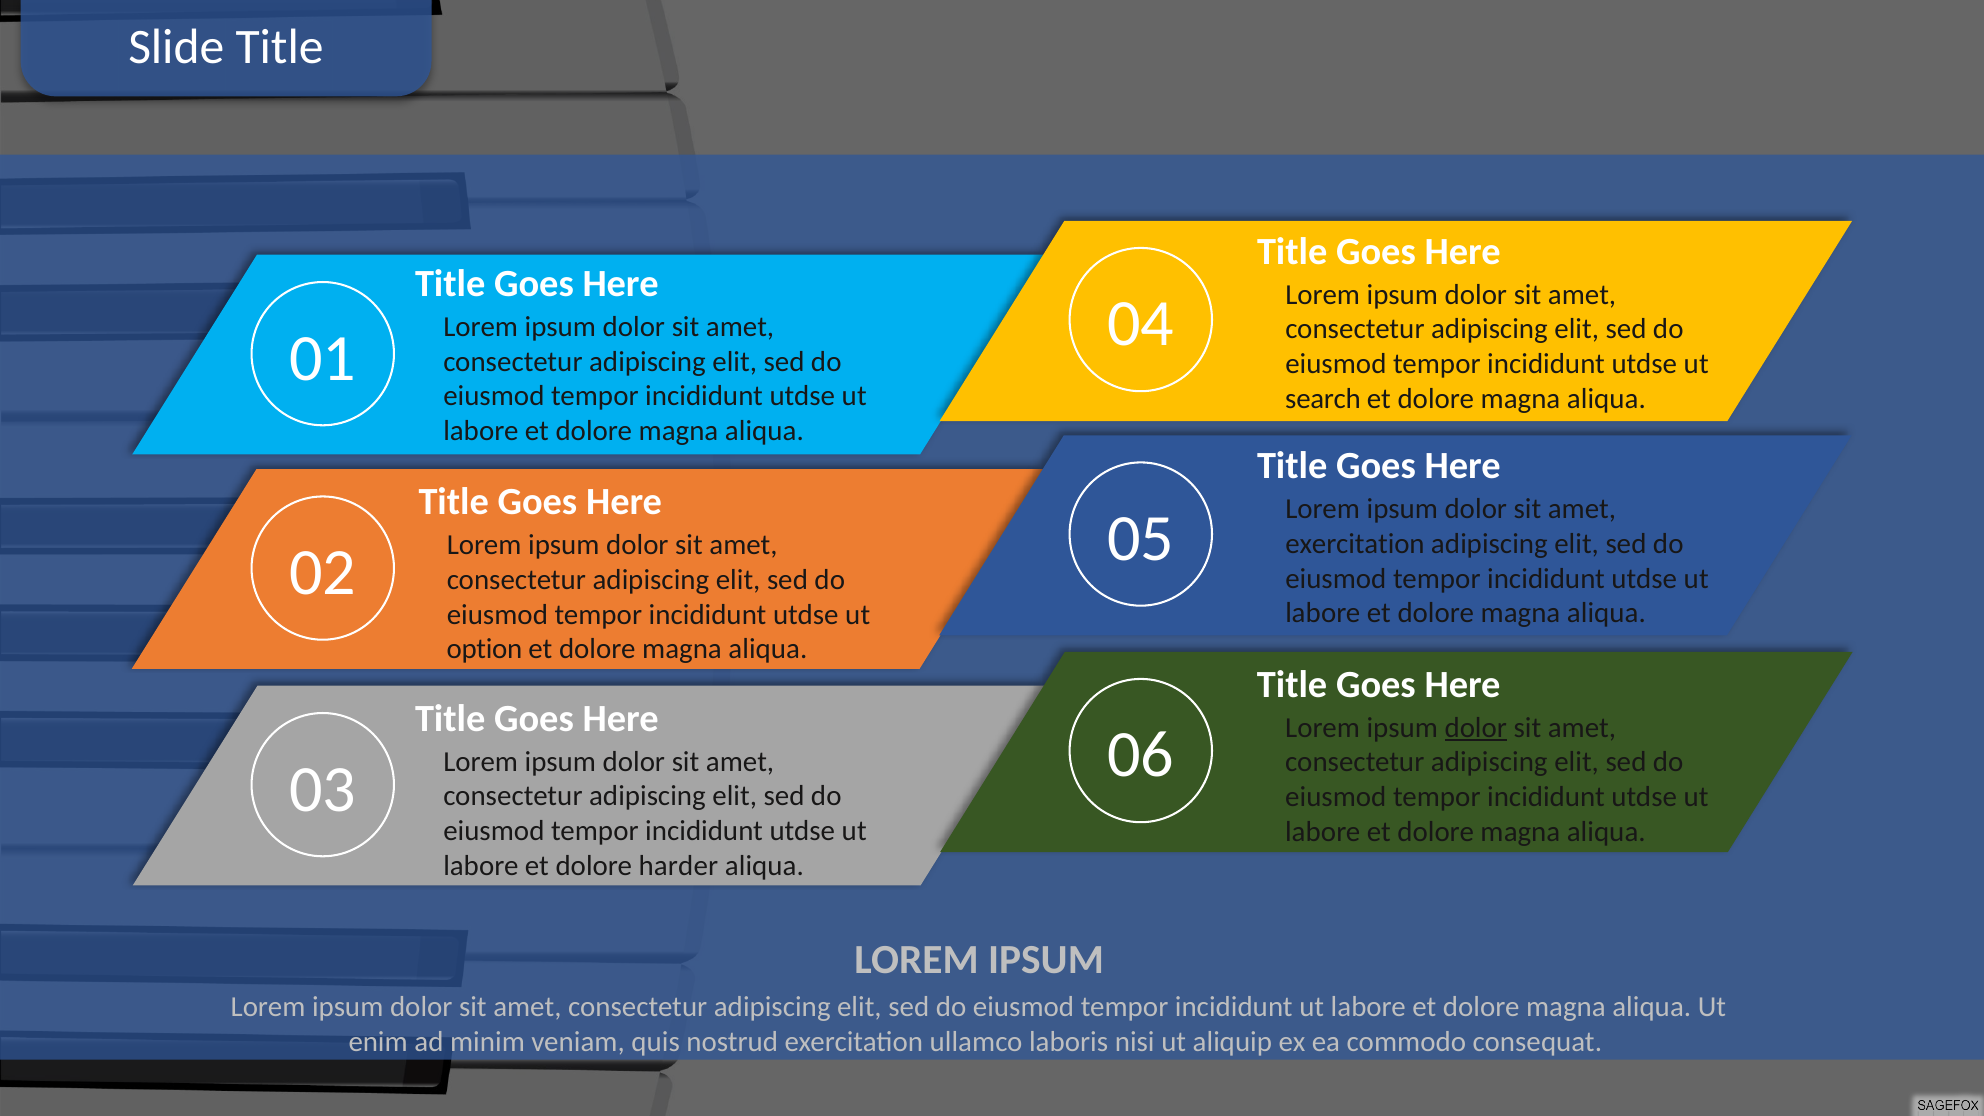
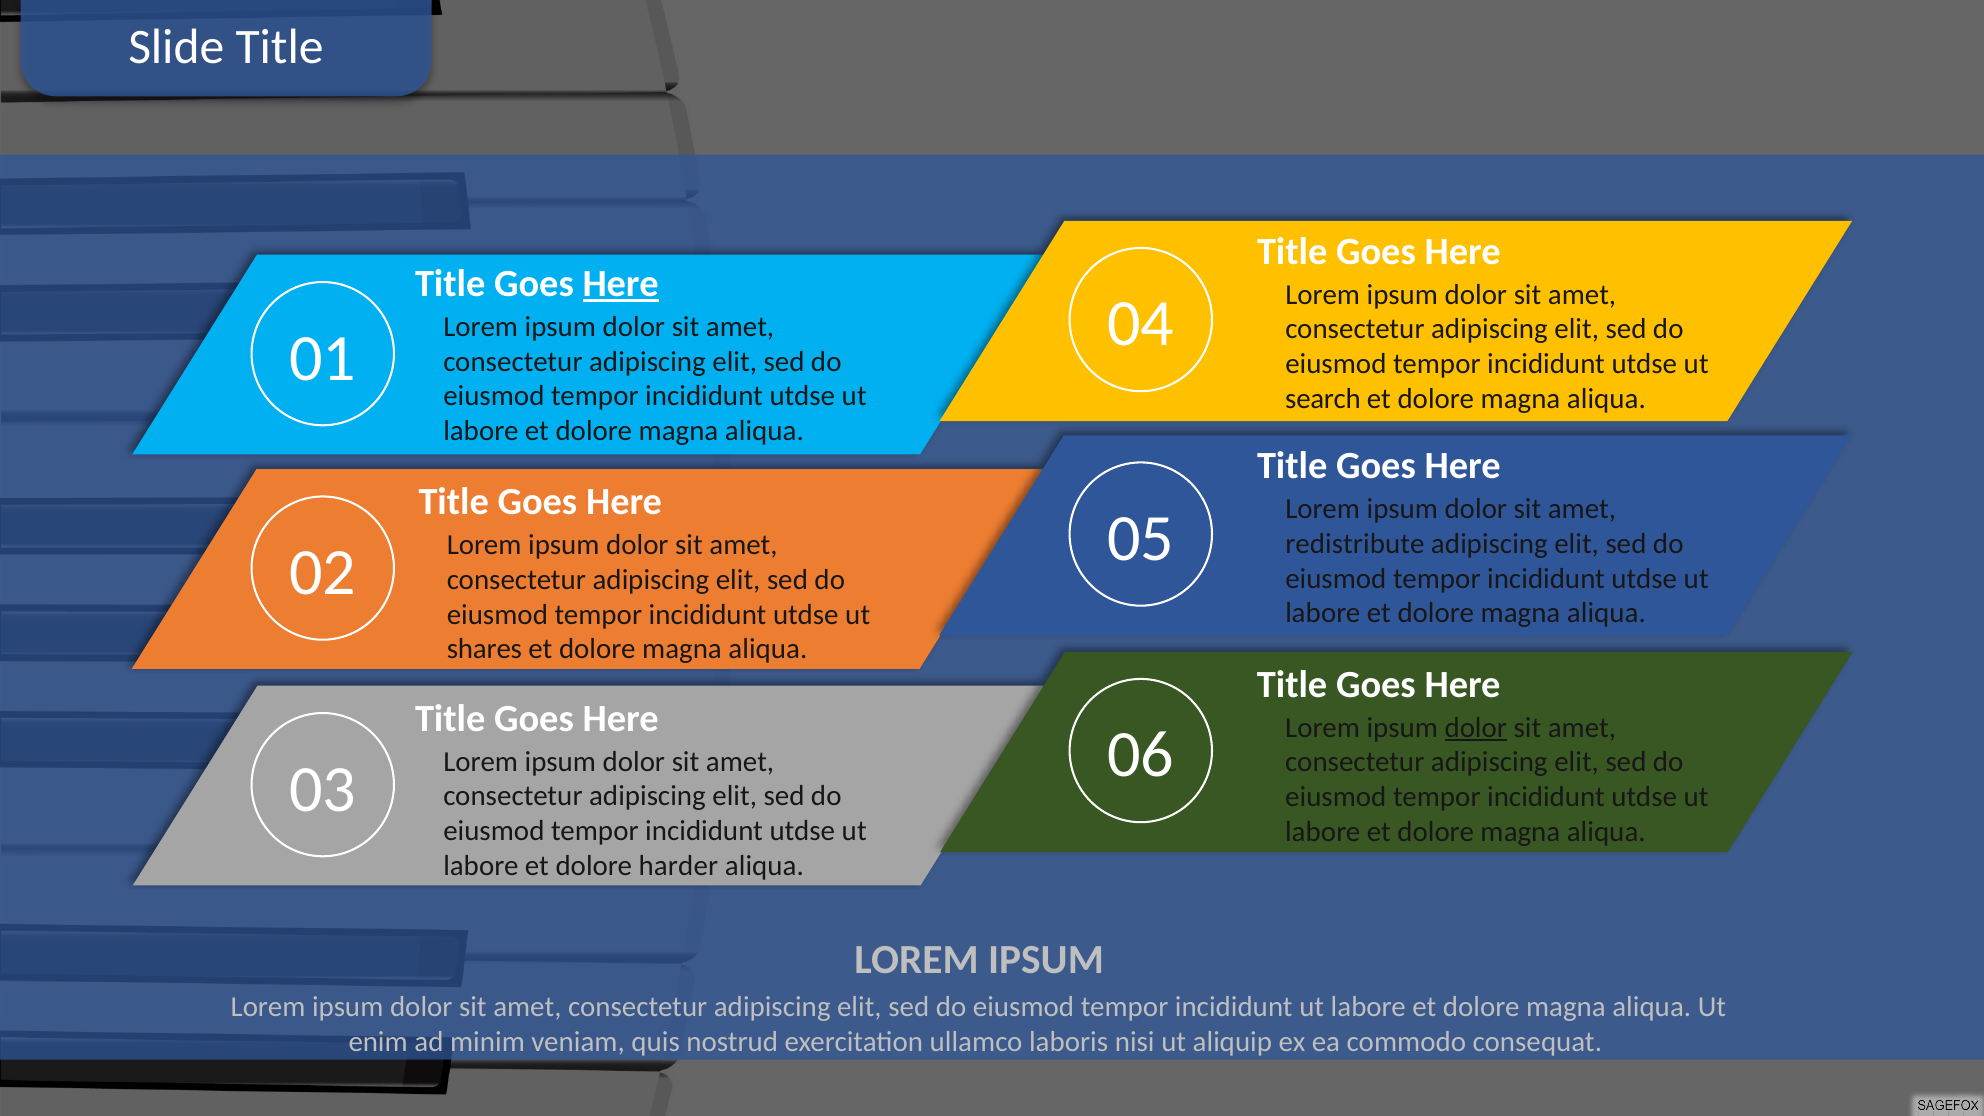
Here at (621, 284) underline: none -> present
exercitation at (1355, 544): exercitation -> redistribute
option: option -> shares
